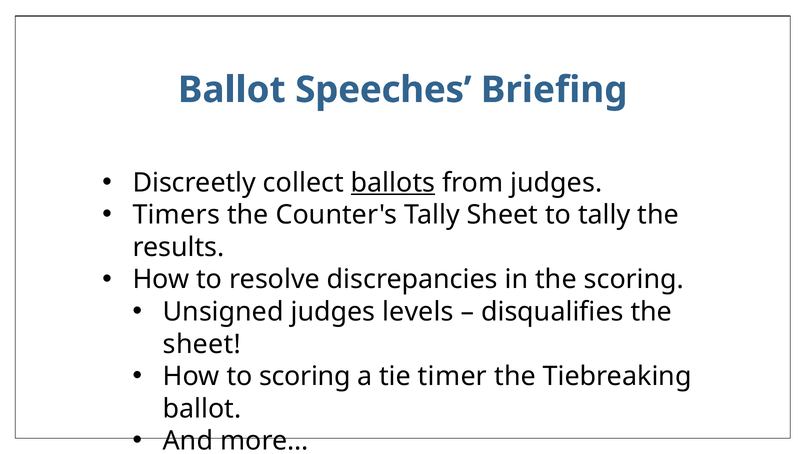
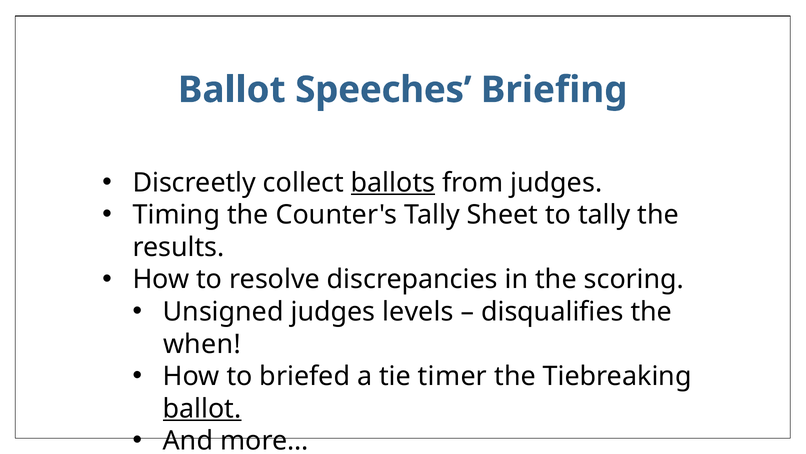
Timers: Timers -> Timing
sheet at (202, 344): sheet -> when
to scoring: scoring -> briefed
ballot at (202, 408) underline: none -> present
